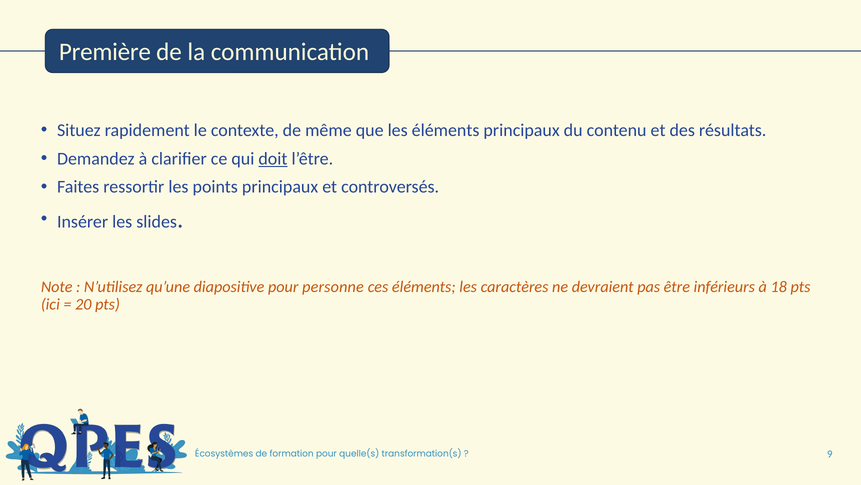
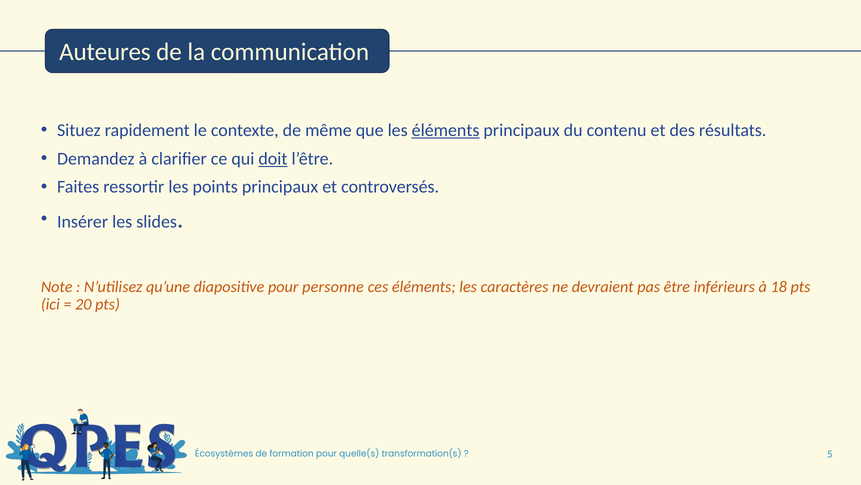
Première: Première -> Auteures
éléments at (446, 130) underline: none -> present
9: 9 -> 5
